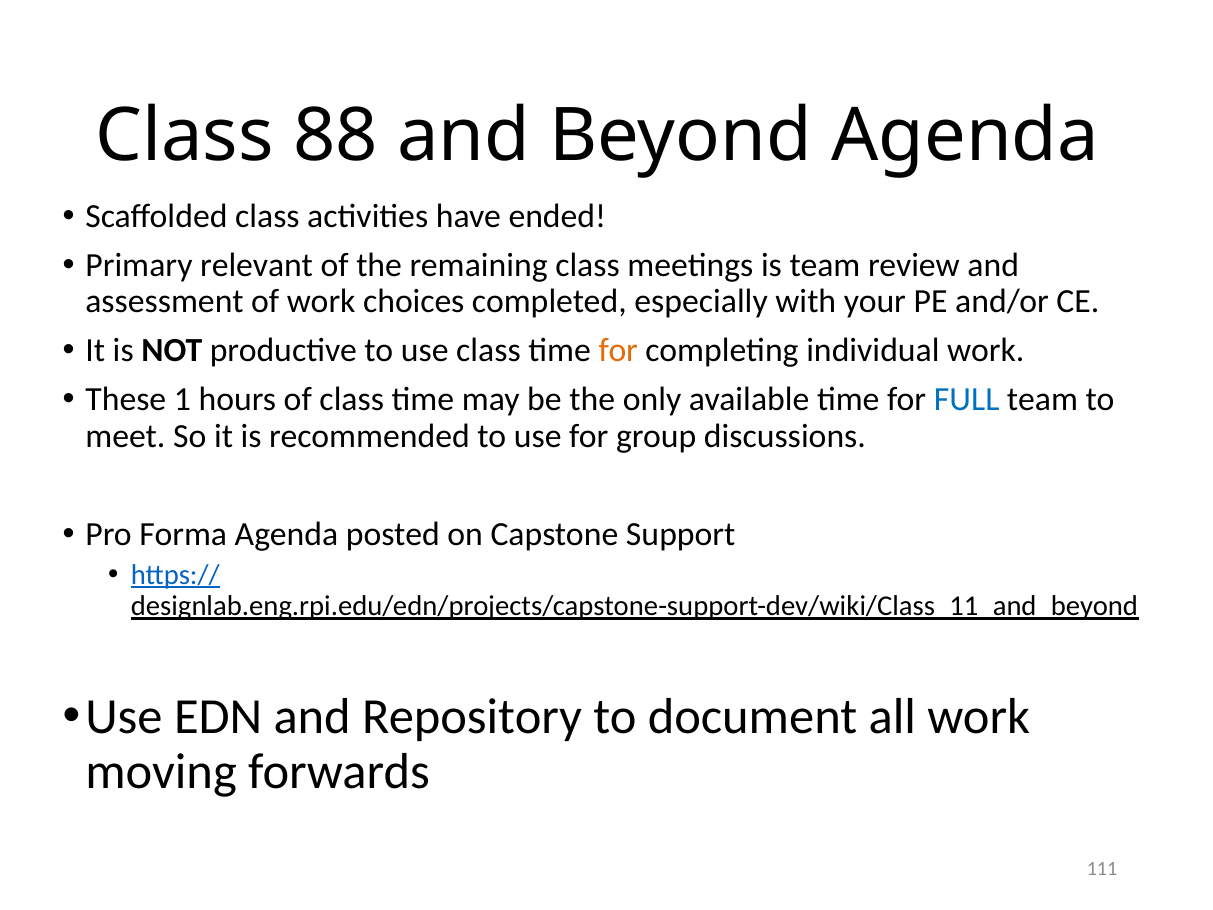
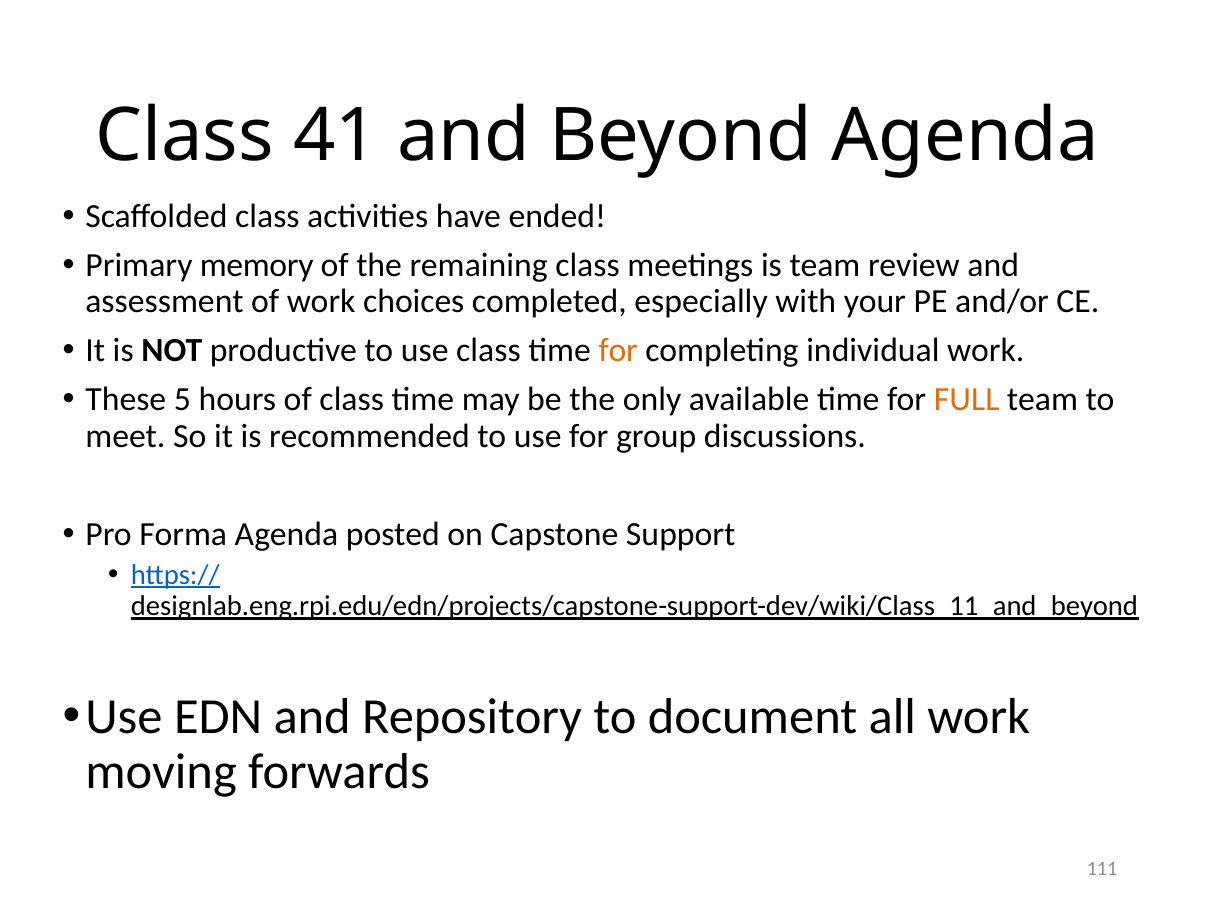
88: 88 -> 41
relevant: relevant -> memory
1: 1 -> 5
FULL colour: blue -> orange
